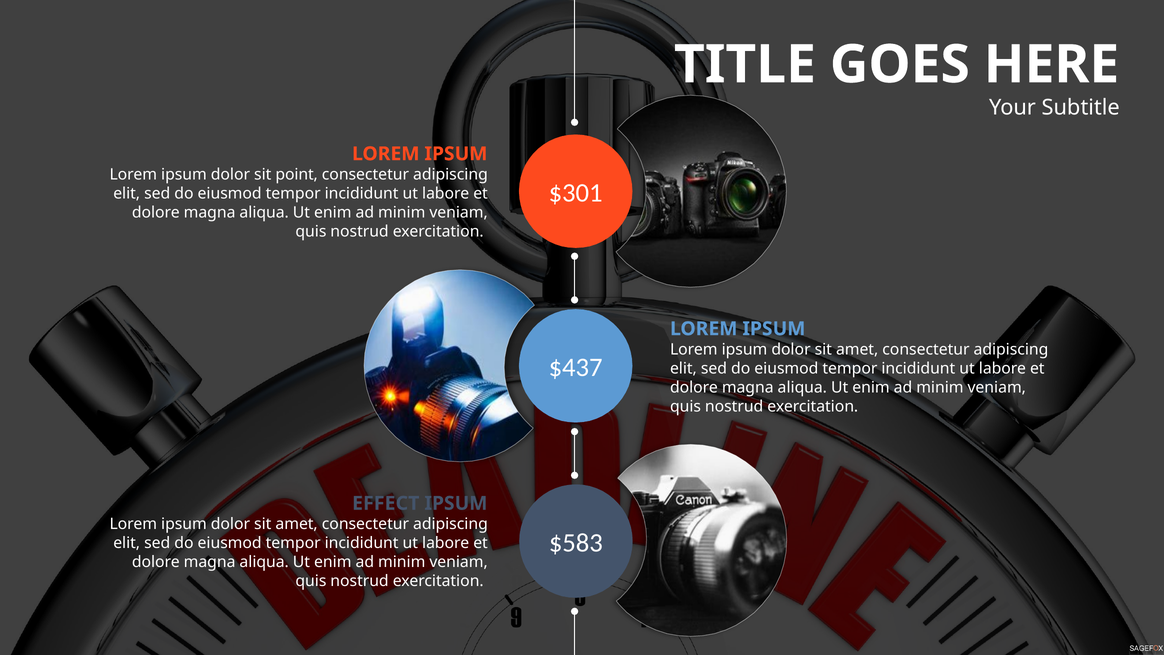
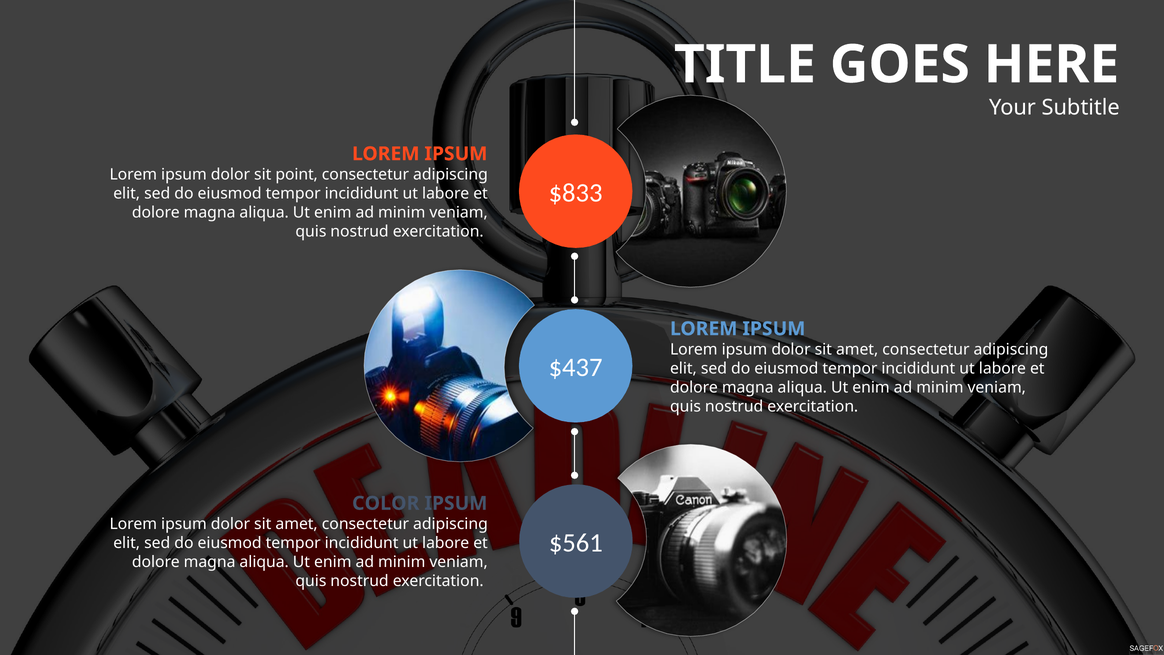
$301: $301 -> $833
EFFECT: EFFECT -> COLOR
$583: $583 -> $561
